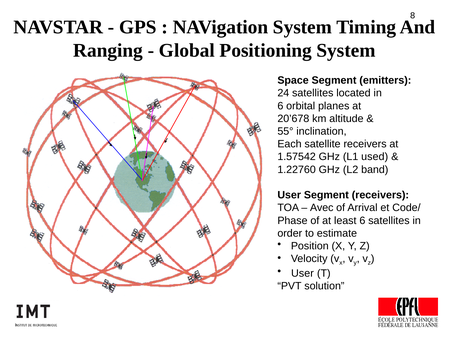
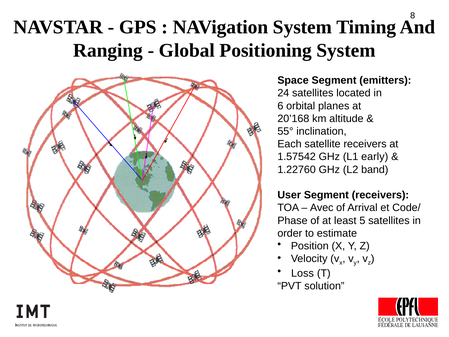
20’678: 20’678 -> 20’168
used: used -> early
least 6: 6 -> 5
User at (302, 273): User -> Loss
